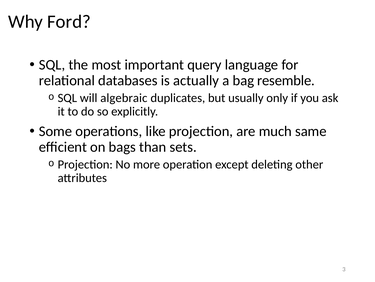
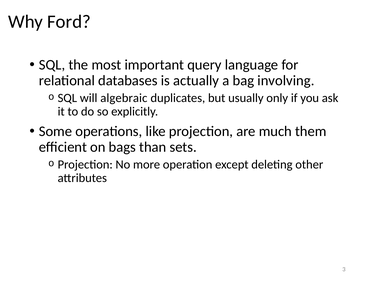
resemble: resemble -> involving
same: same -> them
